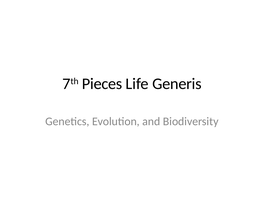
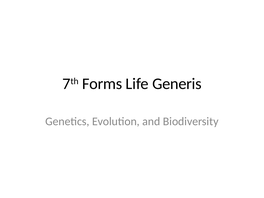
Pieces: Pieces -> Forms
